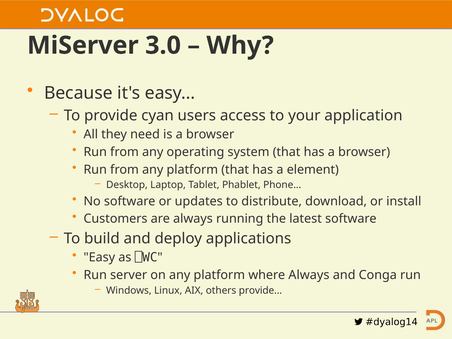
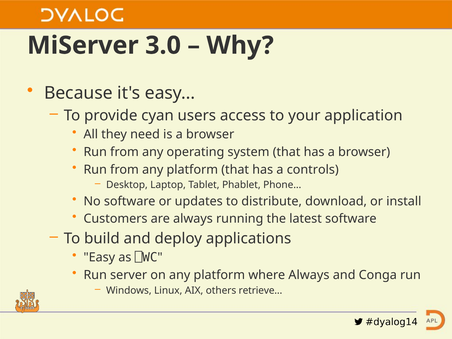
element: element -> controls
others provide: provide -> retrieve
